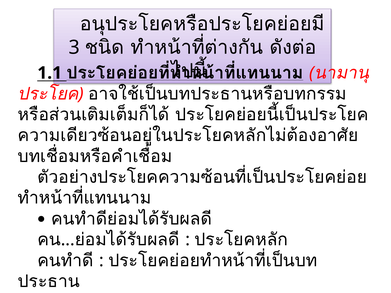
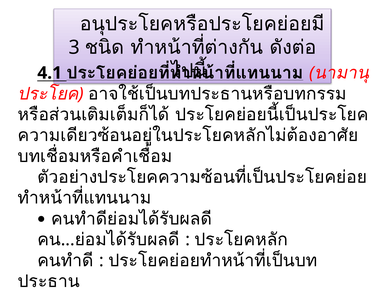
1.1: 1.1 -> 4.1
